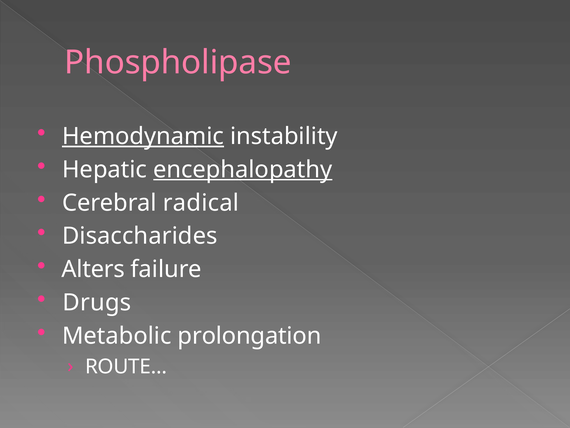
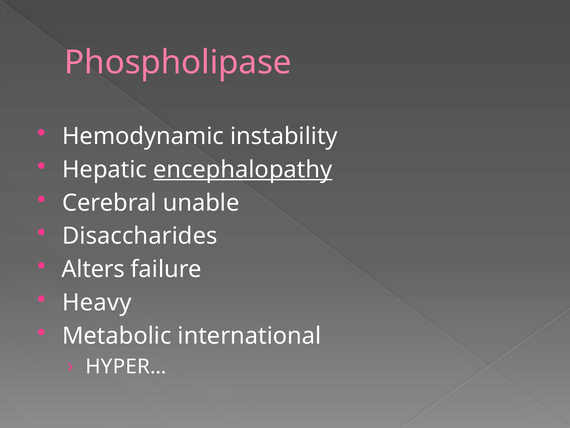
Hemodynamic underline: present -> none
radical: radical -> unable
Drugs: Drugs -> Heavy
prolongation: prolongation -> international
ROUTE…: ROUTE… -> HYPER…
